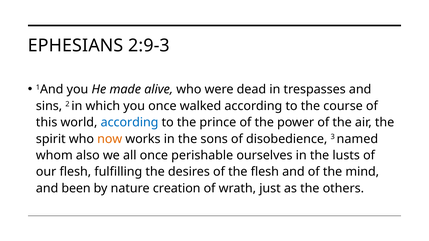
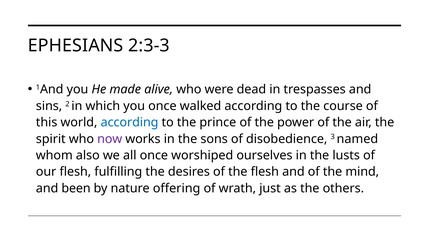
2:9-3: 2:9-3 -> 2:3-3
now colour: orange -> purple
perishable: perishable -> worshiped
creation: creation -> offering
